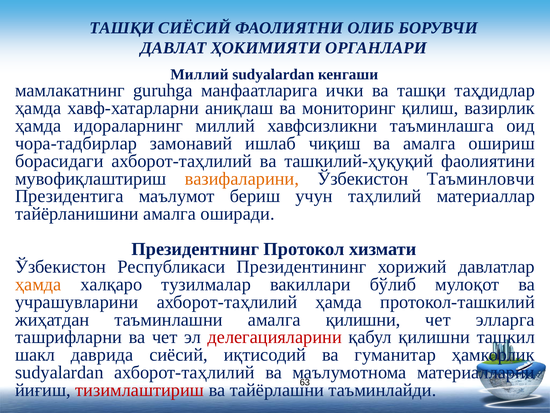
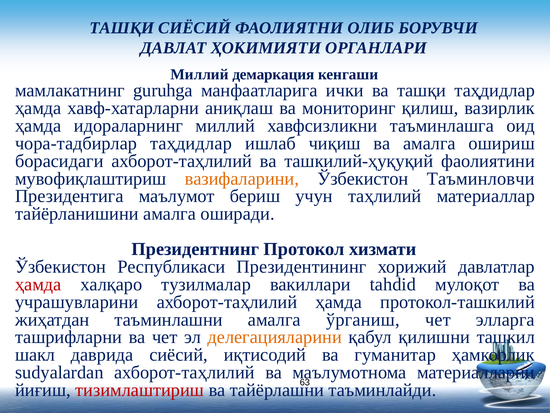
Миллий sudyalardan: sudyalardan -> демаркация
чора-тадбирлар замонавий: замонавий -> таҳдидлар
ҳамда at (38, 284) colour: orange -> red
бўлиб: бўлиб -> tahdid
амалга қилишни: қилишни -> ўрганиш
делегацияларини colour: red -> orange
